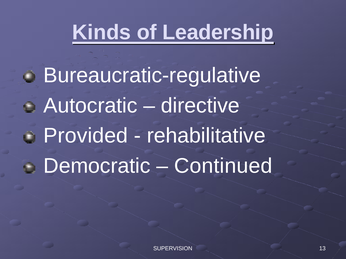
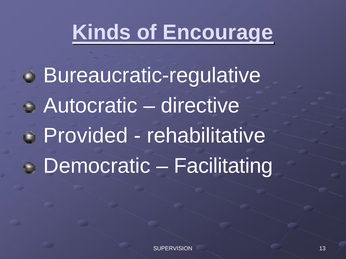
Leadership: Leadership -> Encourage
Continued: Continued -> Facilitating
